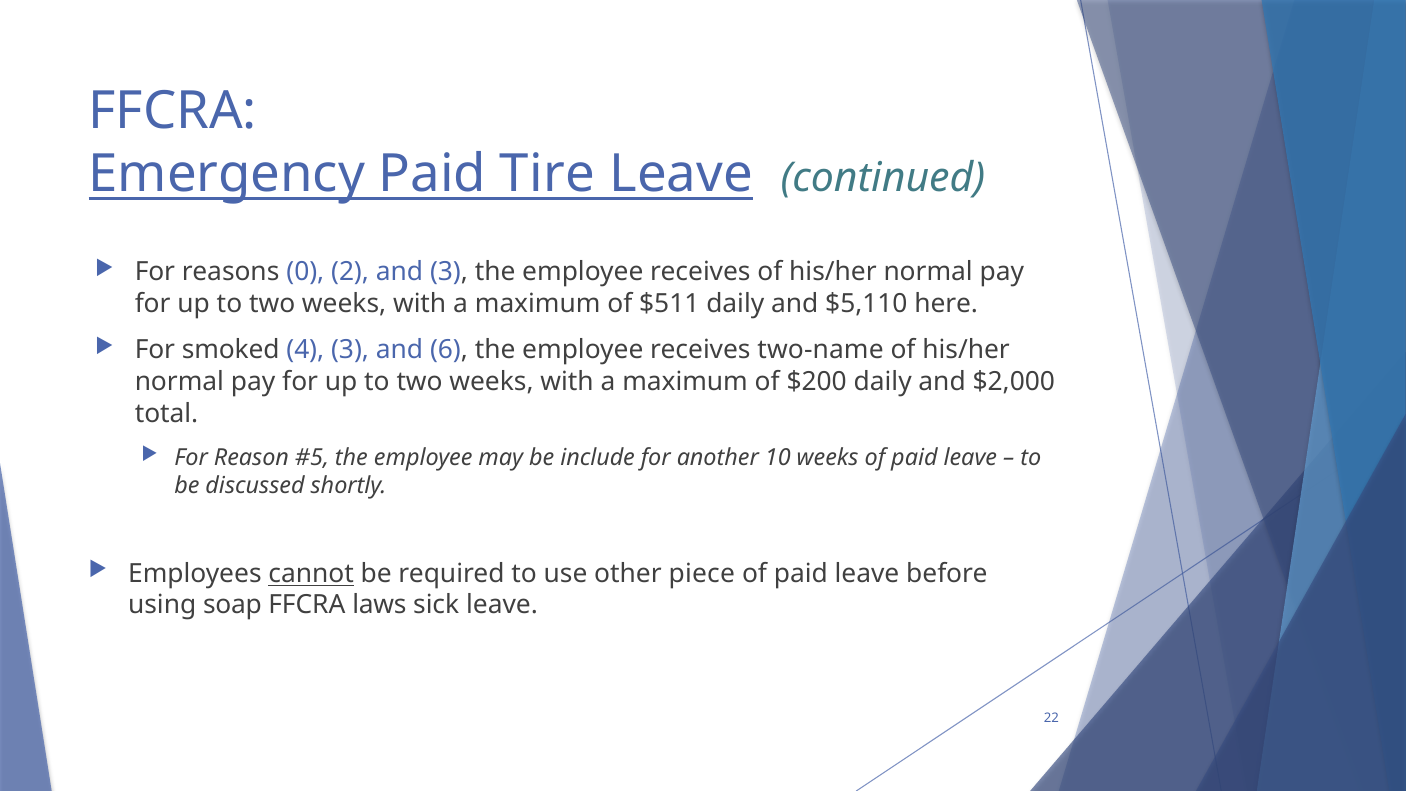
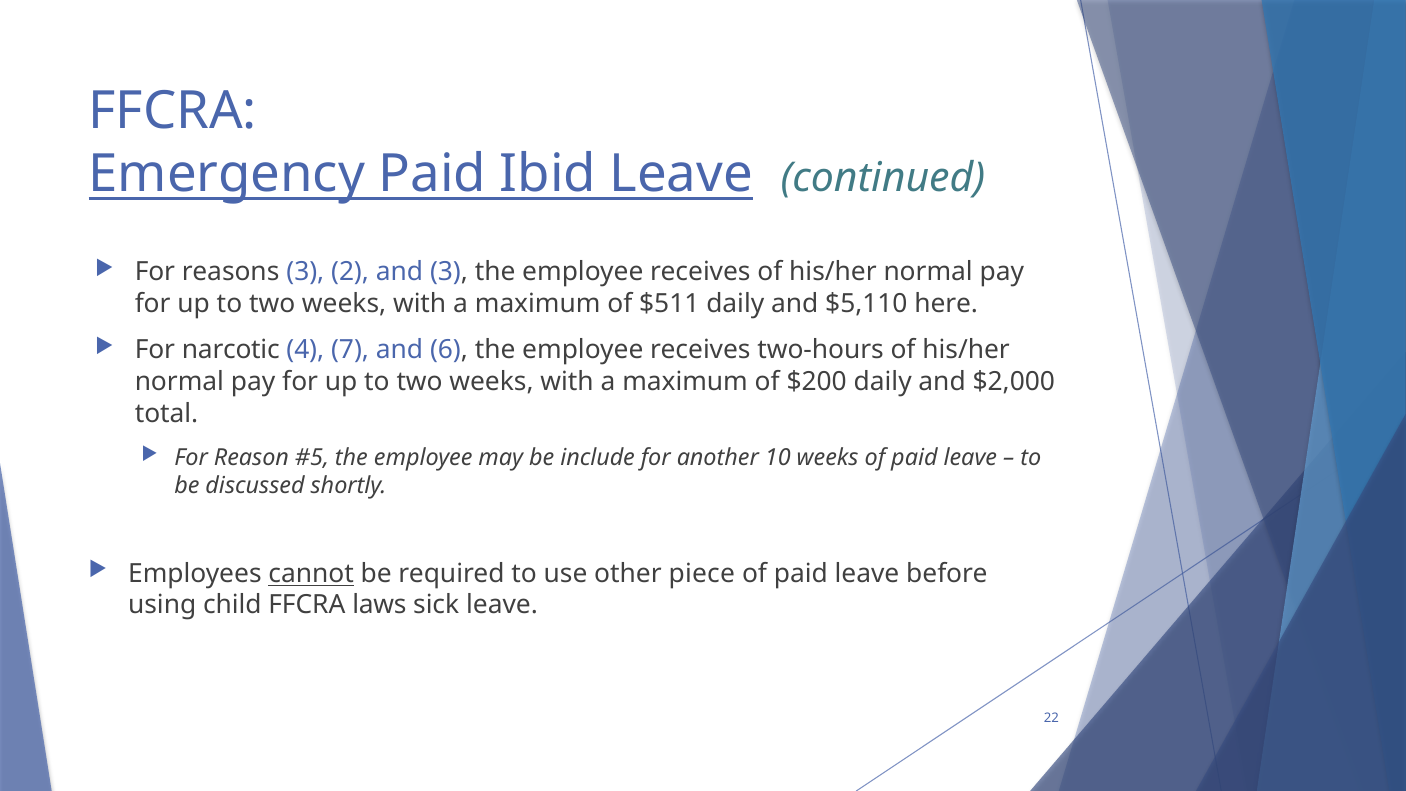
Tire: Tire -> Ibid
reasons 0: 0 -> 3
smoked: smoked -> narcotic
4 3: 3 -> 7
two-name: two-name -> two-hours
soap: soap -> child
